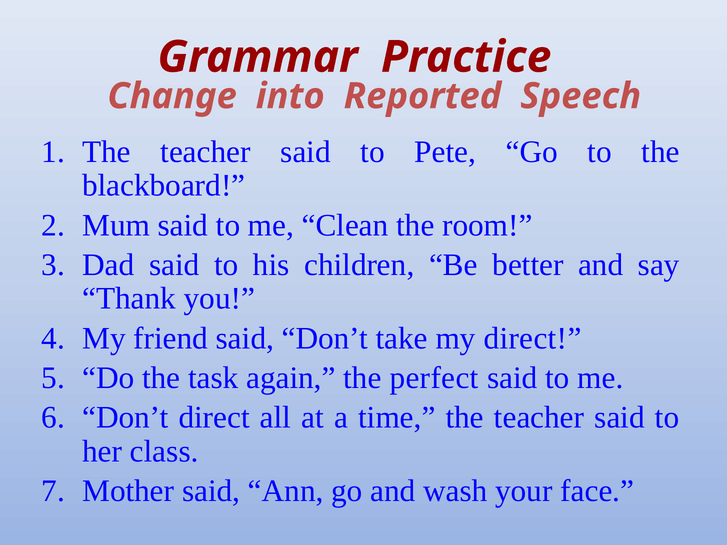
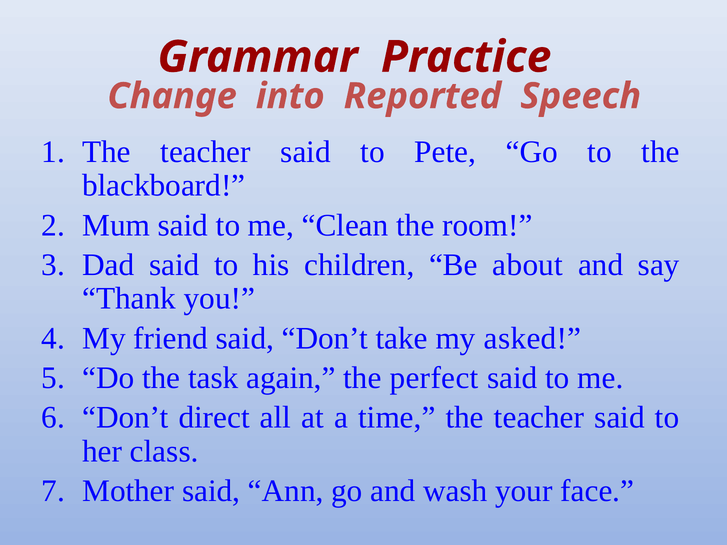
better: better -> about
my direct: direct -> asked
